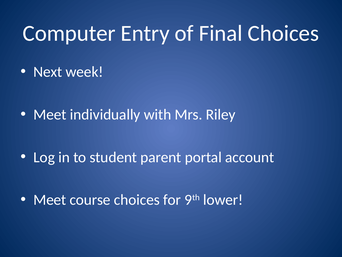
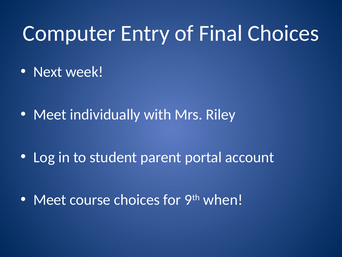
lower: lower -> when
